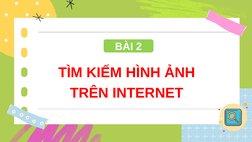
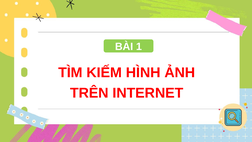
2: 2 -> 1
